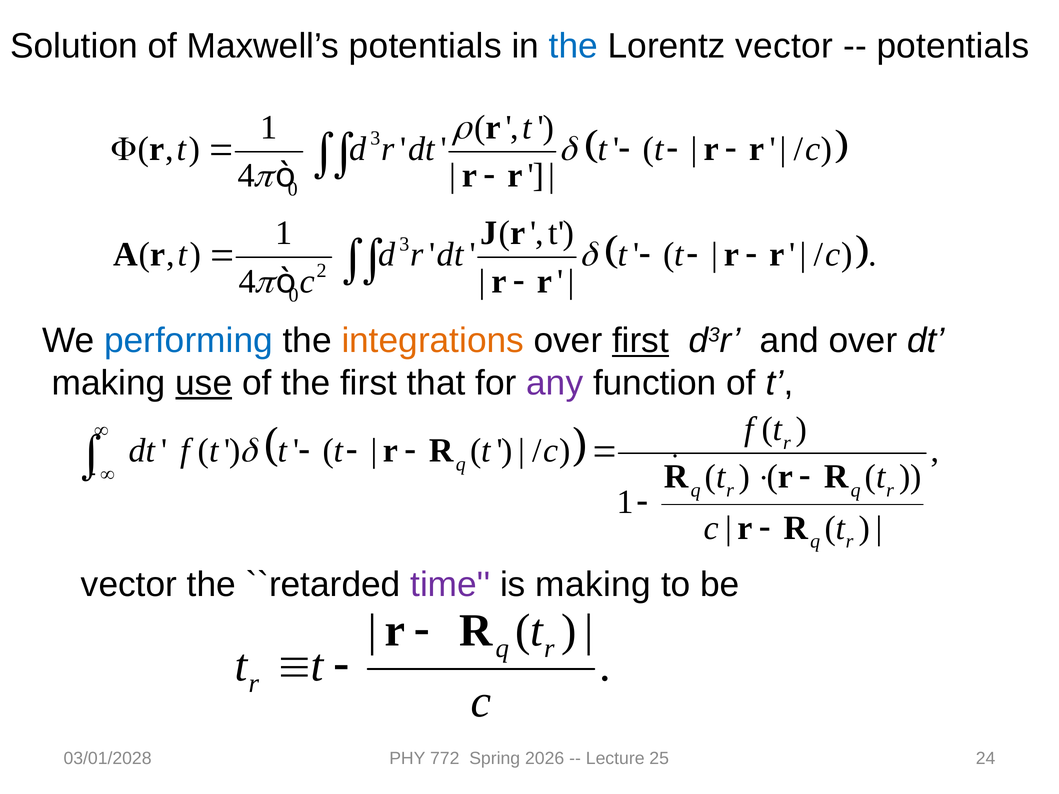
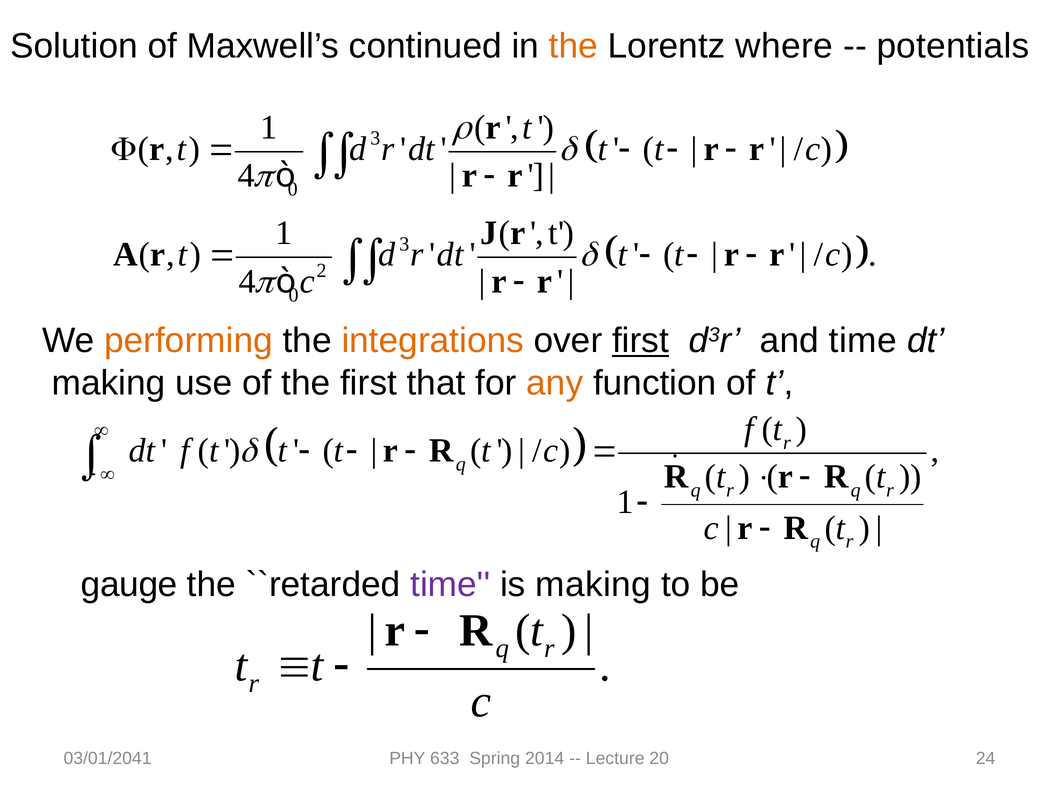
Maxwell’s potentials: potentials -> continued
the at (573, 46) colour: blue -> orange
Lorentz vector: vector -> where
performing colour: blue -> orange
and over: over -> time
use underline: present -> none
any colour: purple -> orange
vector at (129, 585): vector -> gauge
03/01/2028: 03/01/2028 -> 03/01/2041
772: 772 -> 633
2026: 2026 -> 2014
25: 25 -> 20
